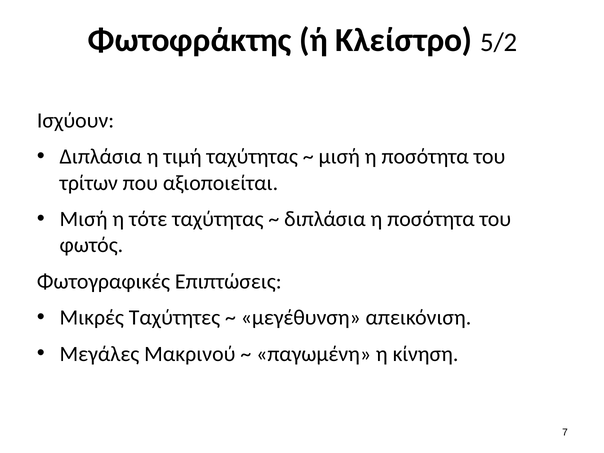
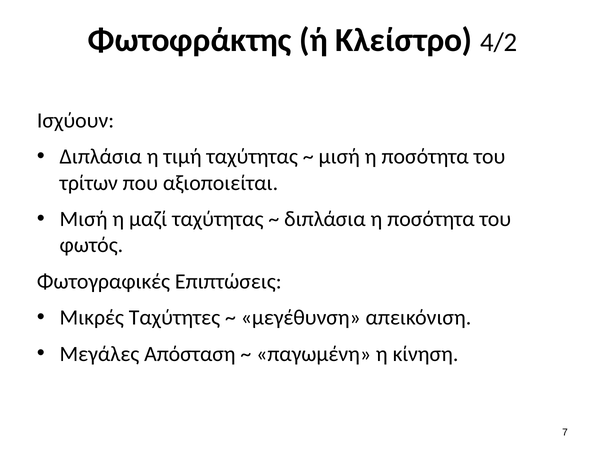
5/2: 5/2 -> 4/2
τότε: τότε -> μαζί
Μακρινού: Μακρινού -> Απόσταση
